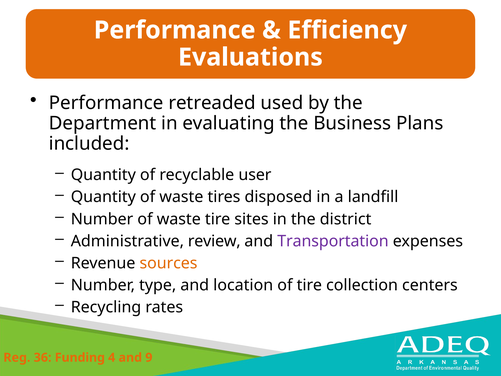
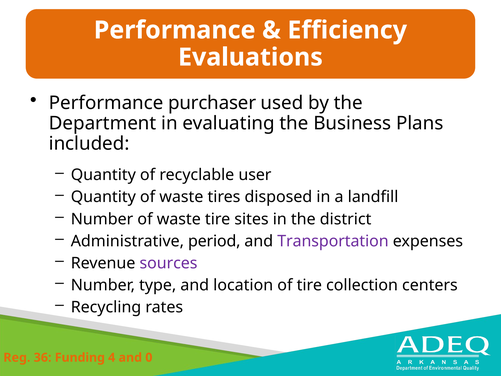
retreaded: retreaded -> purchaser
review: review -> period
sources colour: orange -> purple
9: 9 -> 0
